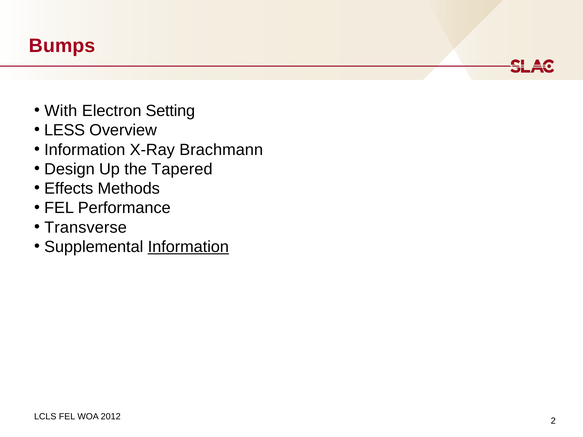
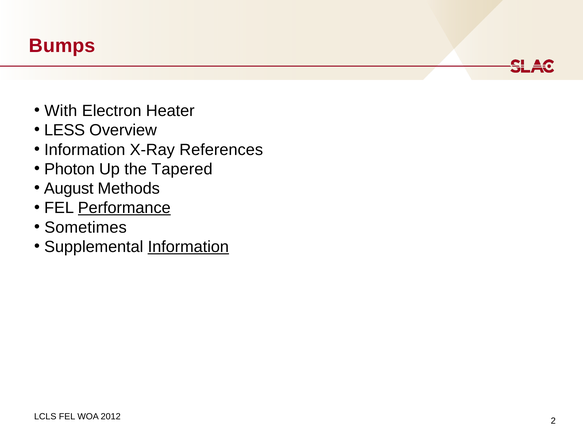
Setting: Setting -> Heater
Brachmann: Brachmann -> References
Design: Design -> Photon
Effects: Effects -> August
Performance underline: none -> present
Transverse: Transverse -> Sometimes
